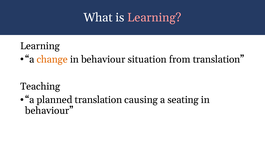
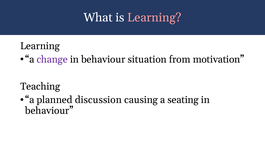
change colour: orange -> purple
from translation: translation -> motivation
planned translation: translation -> discussion
